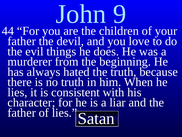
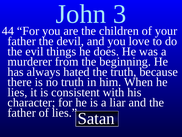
9: 9 -> 3
